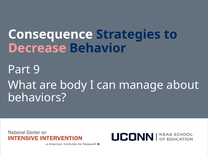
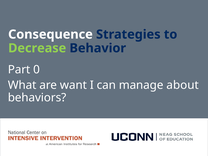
Decrease colour: pink -> light green
9: 9 -> 0
body: body -> want
